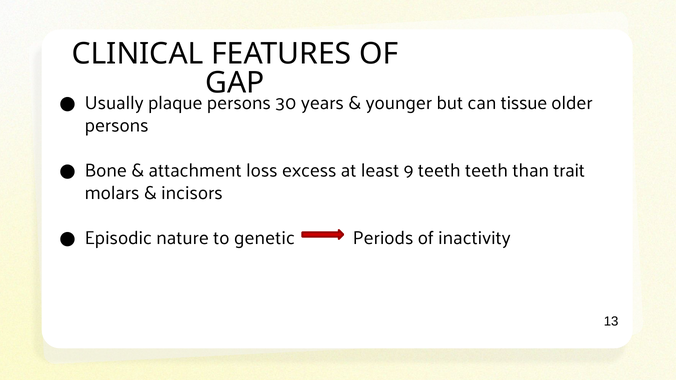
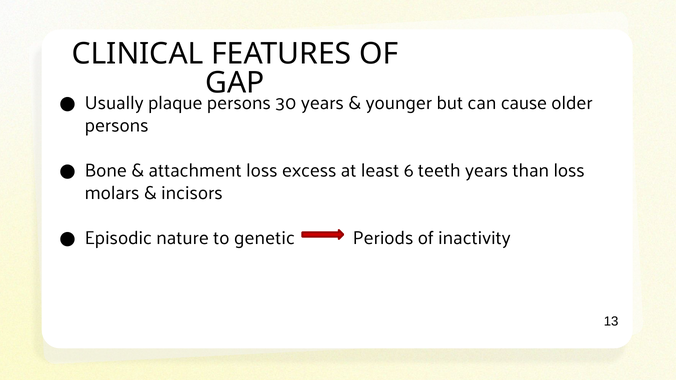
tissue: tissue -> cause
9: 9 -> 6
teeth teeth: teeth -> years
than trait: trait -> loss
